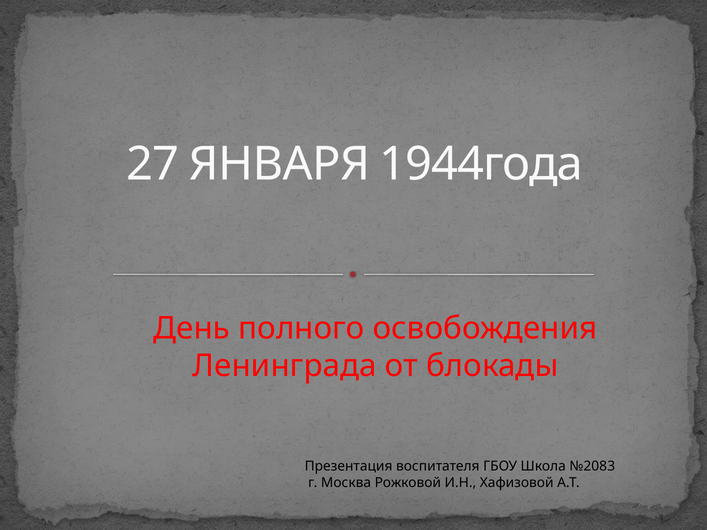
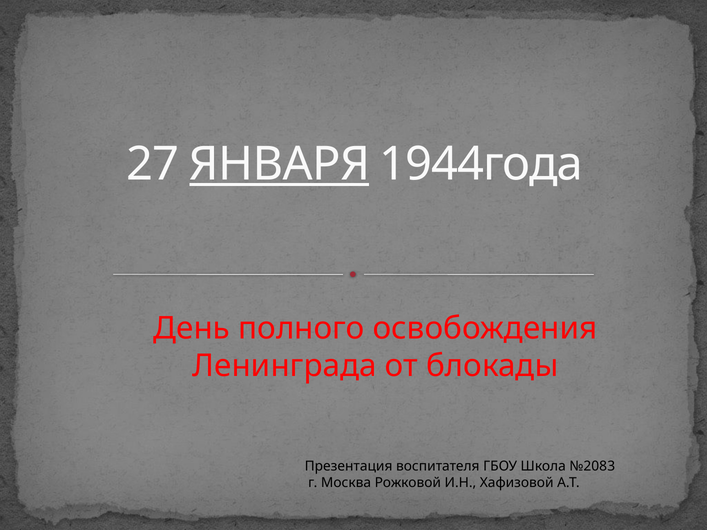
ЯНВАРЯ underline: none -> present
